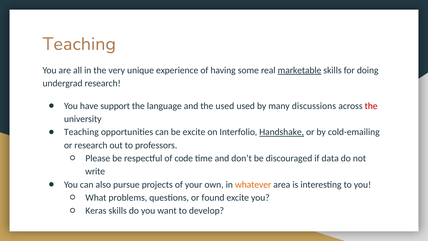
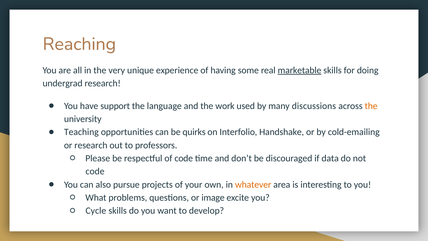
Teaching at (79, 44): Teaching -> Reaching
the used: used -> work
the at (371, 106) colour: red -> orange
be excite: excite -> quirks
Handshake underline: present -> none
write at (95, 171): write -> code
found: found -> image
Keras: Keras -> Cycle
